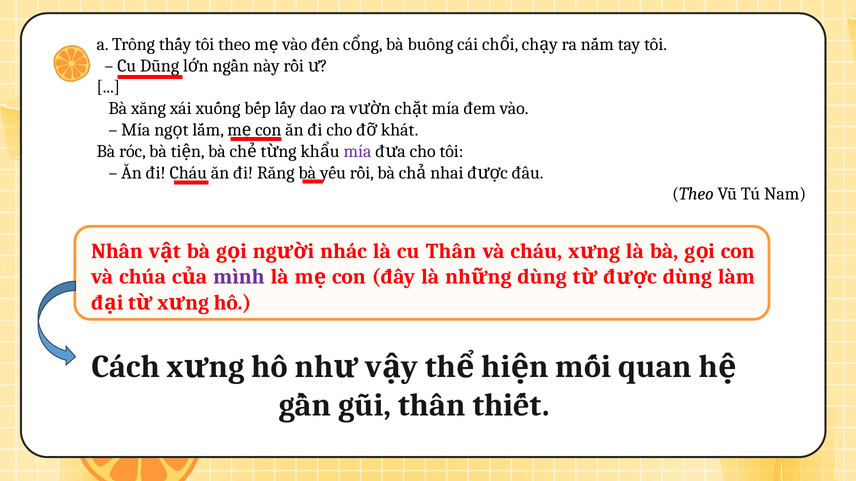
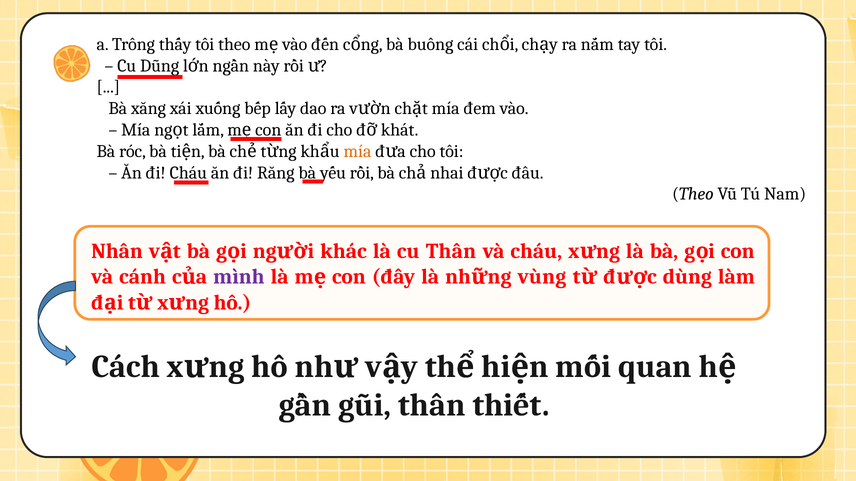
mía at (357, 151) colour: purple -> orange
nhác: nhác -> khác
chúa: chúa -> cánh
dùng at (542, 277): dùng -> vùng
